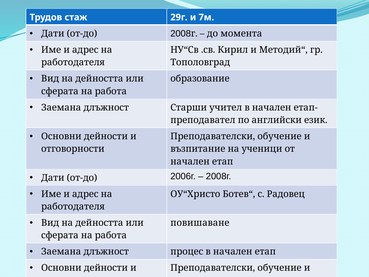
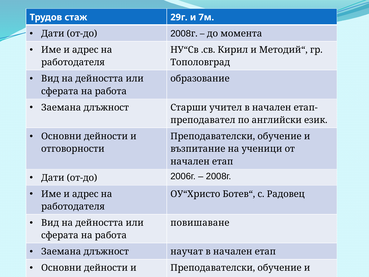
процес: процес -> научат
